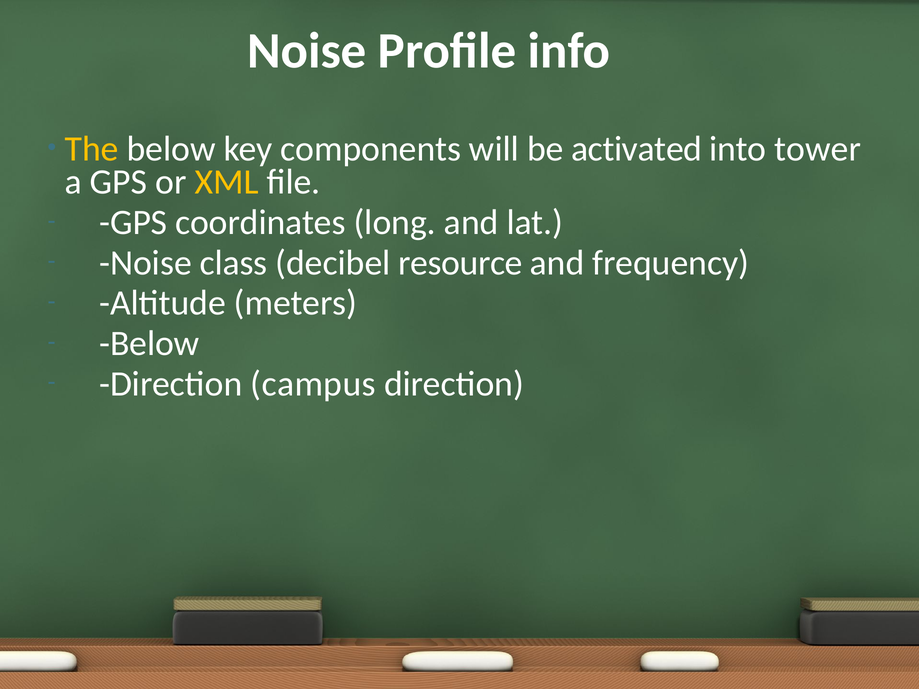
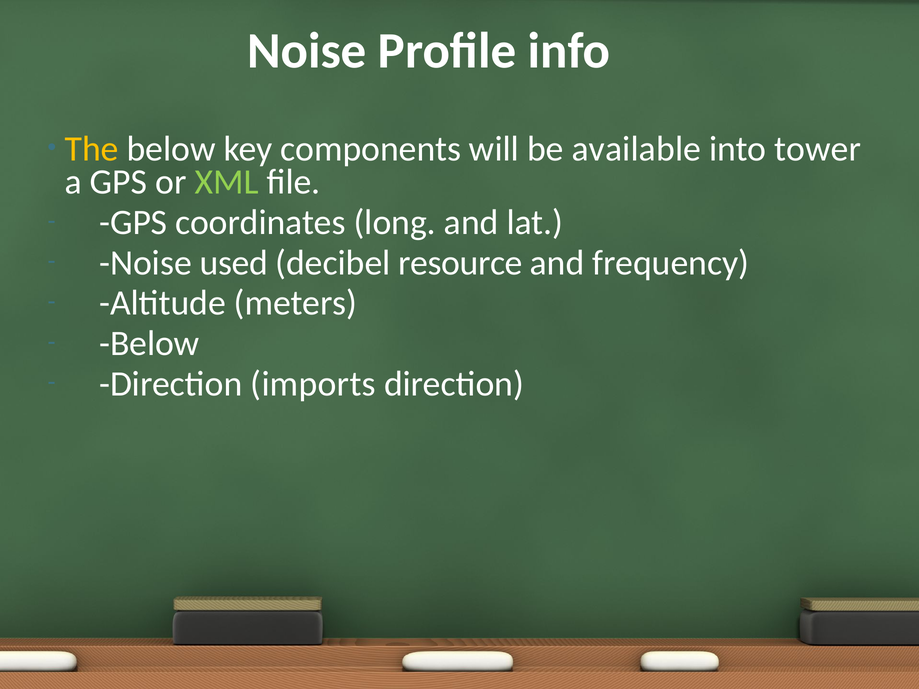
activated: activated -> available
XML colour: yellow -> light green
class: class -> used
campus: campus -> imports
